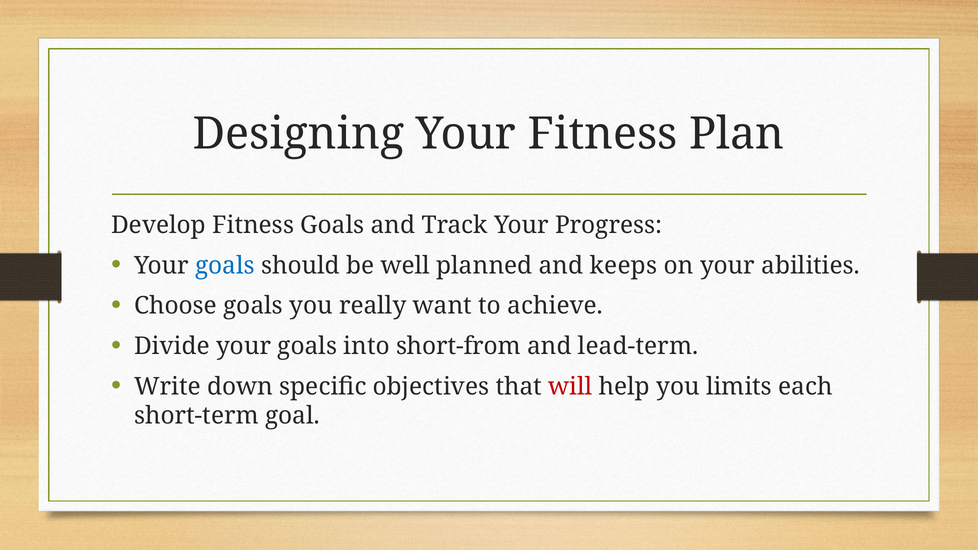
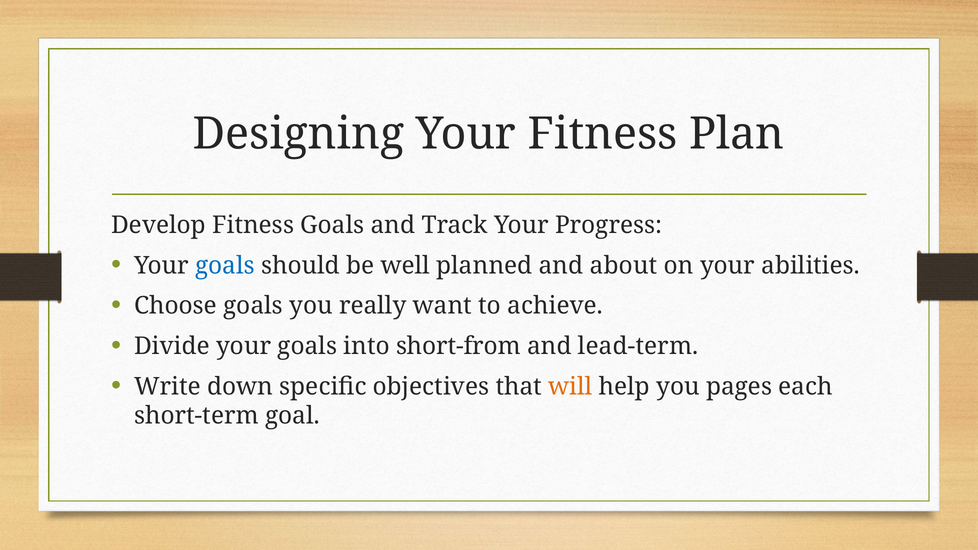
keeps: keeps -> about
will colour: red -> orange
limits: limits -> pages
